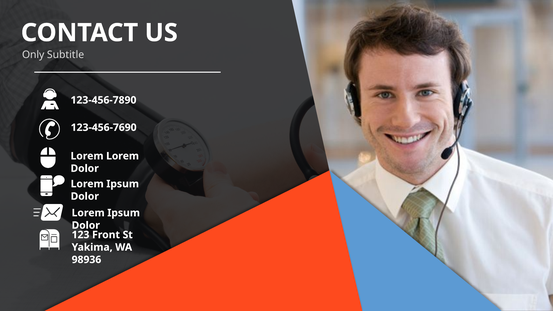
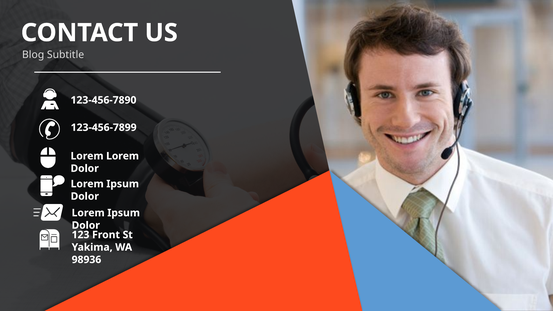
Only: Only -> Blog
123-456-7690: 123-456-7690 -> 123-456-7899
